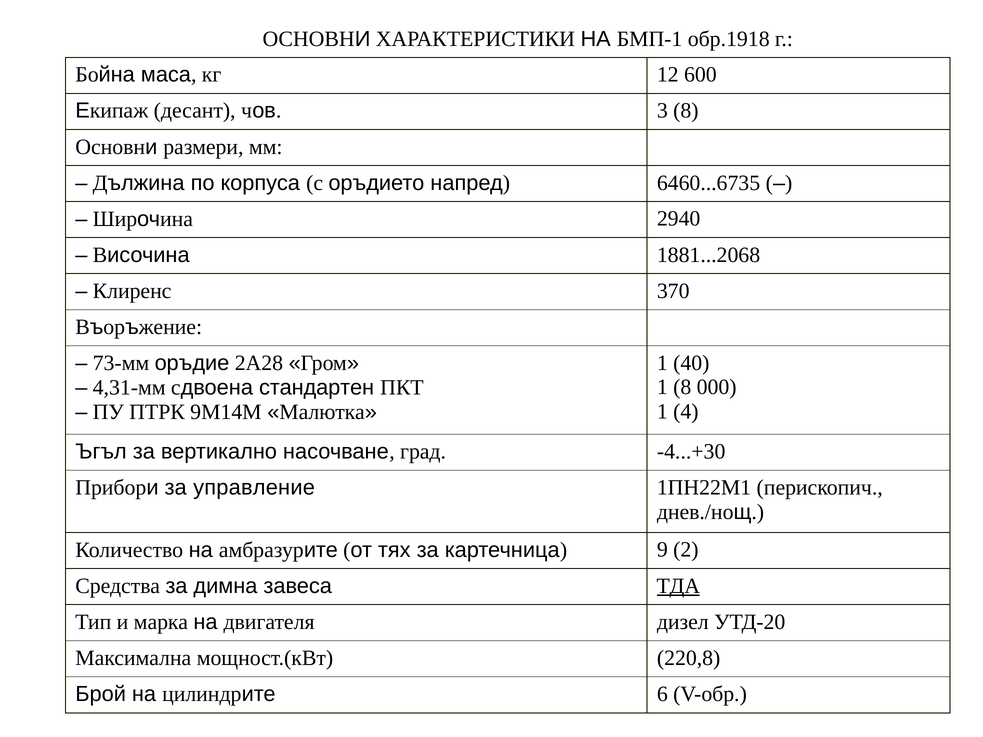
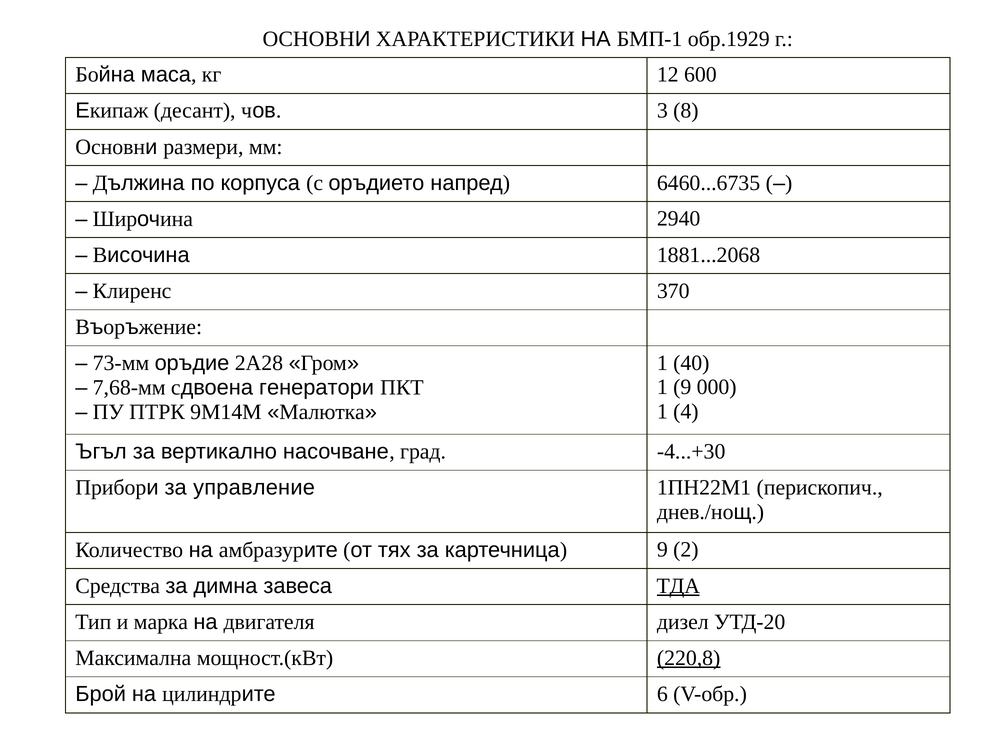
обр.1918: обр.1918 -> обр.1929
1 8: 8 -> 9
4,31-мм: 4,31-мм -> 7,68-мм
стандартен: стандартен -> генератори
220,8 underline: none -> present
